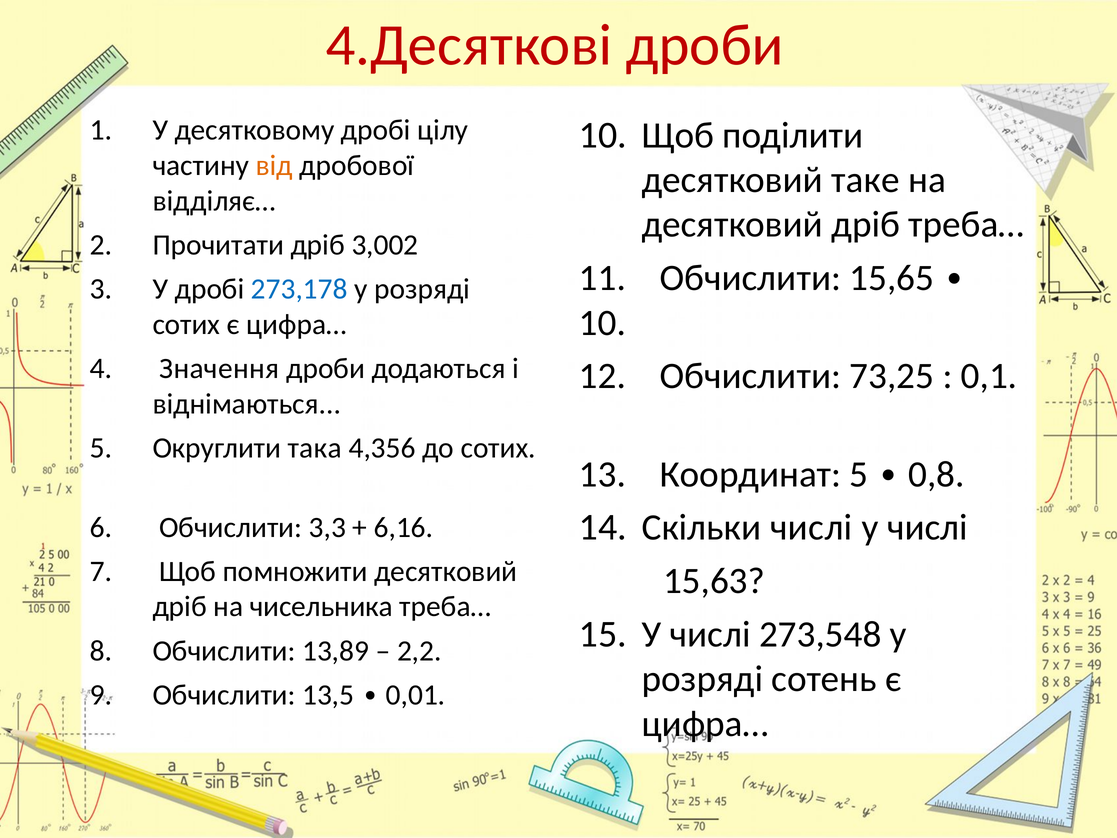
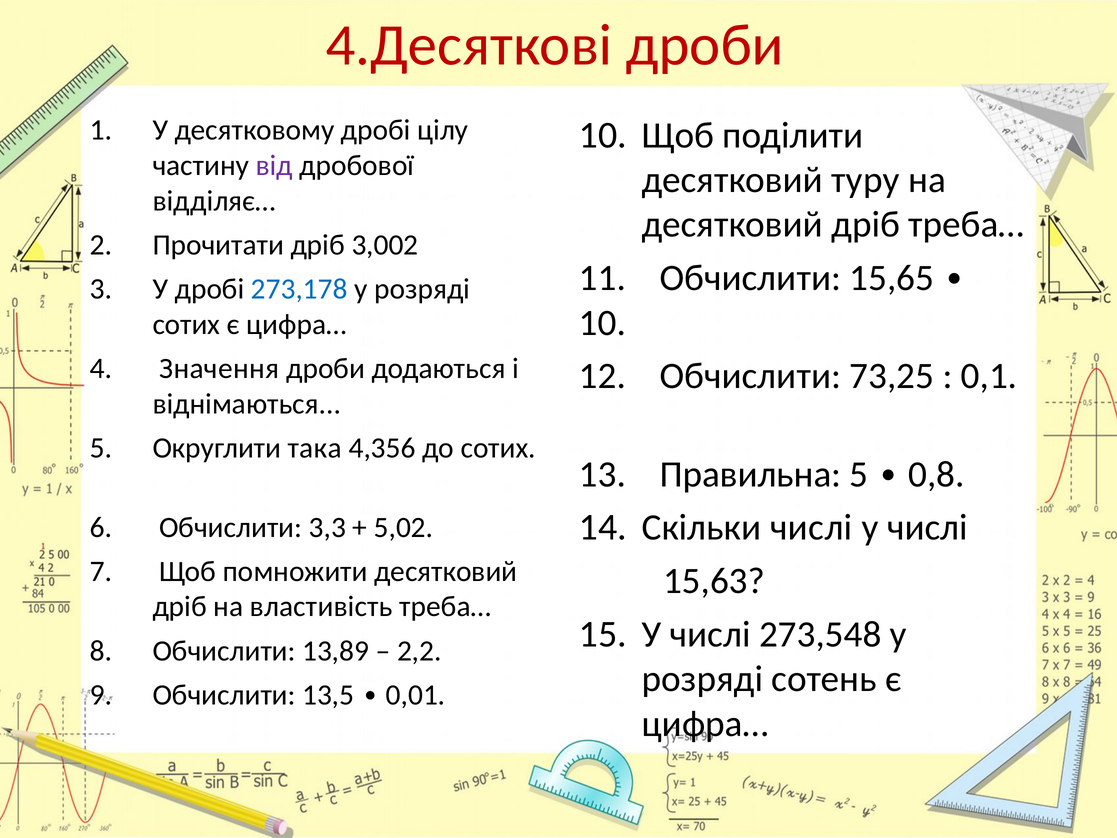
від colour: orange -> purple
таке: таке -> туру
Координат: Координат -> Правильна
6,16: 6,16 -> 5,02
чисельника: чисельника -> властивість
